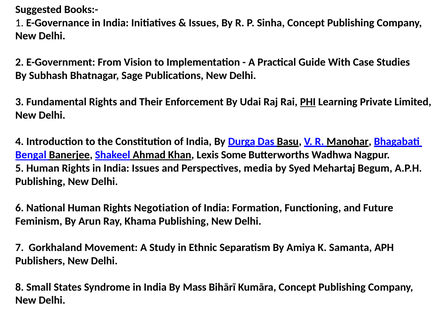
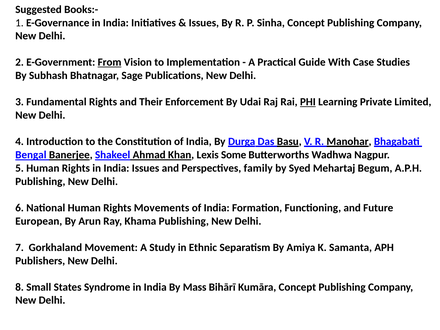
From underline: none -> present
media: media -> family
Negotiation: Negotiation -> Movements
Feminism: Feminism -> European
